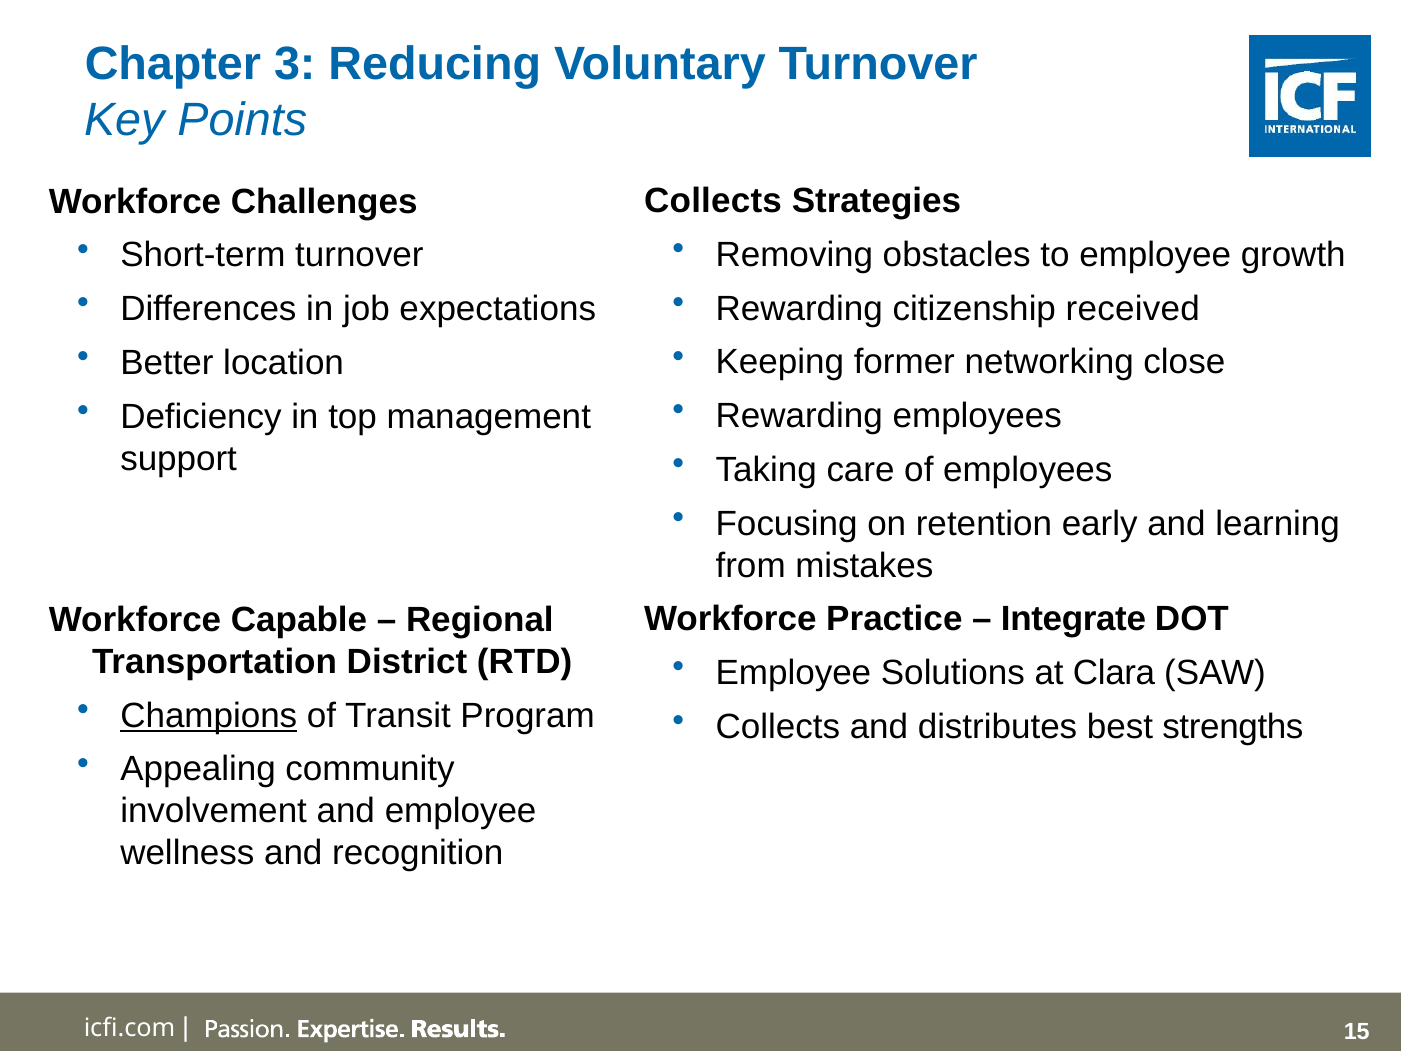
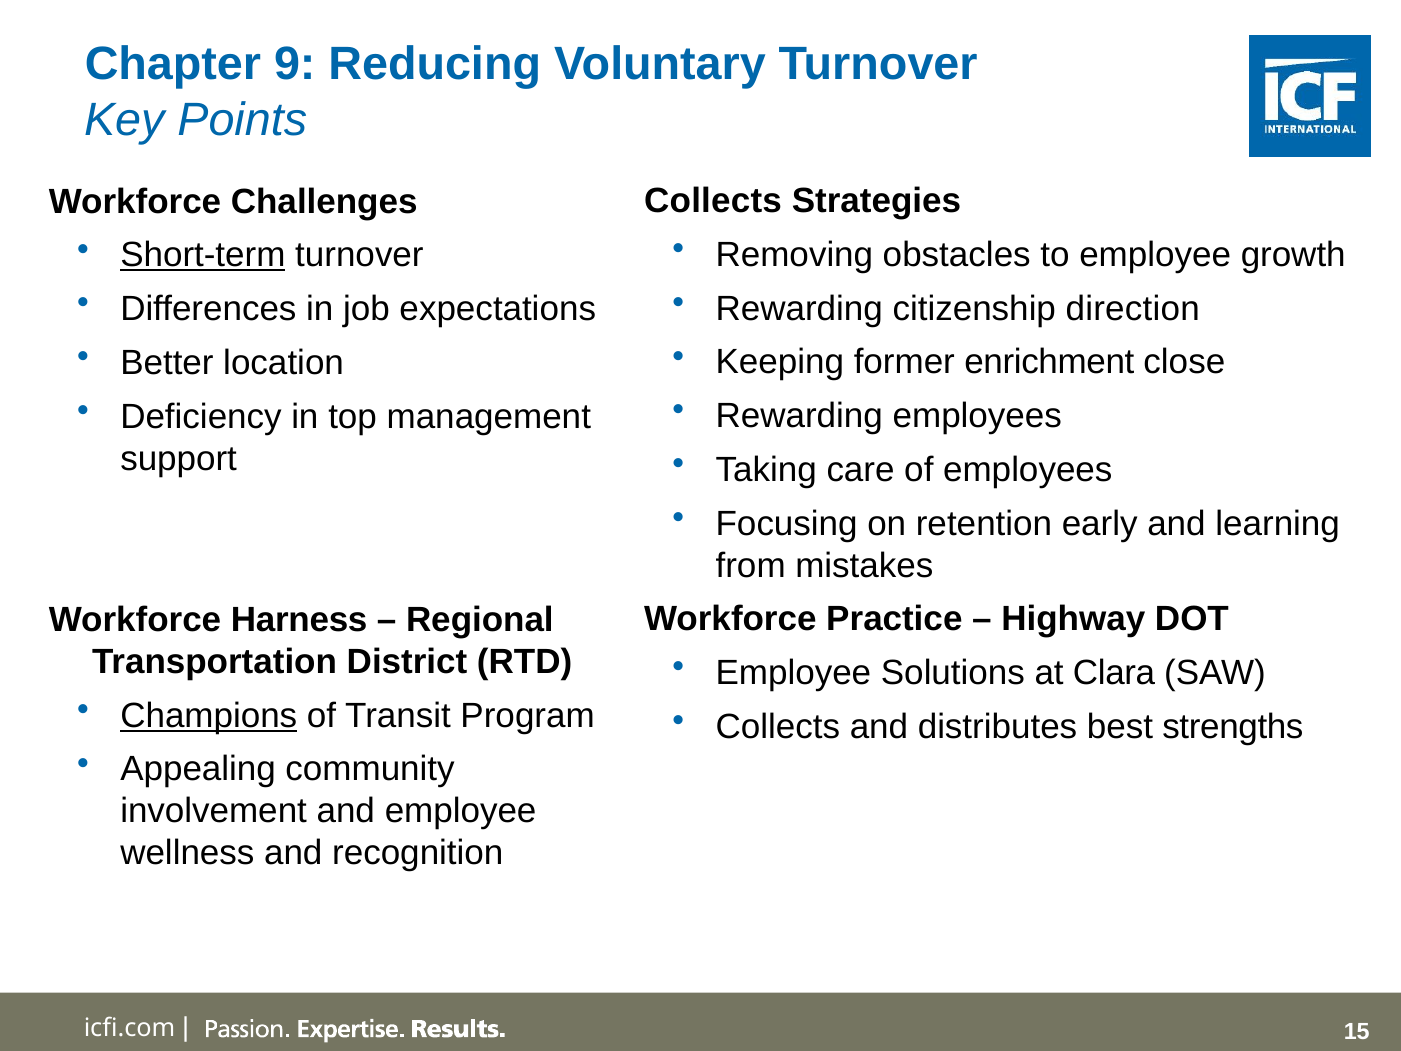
3: 3 -> 9
Short-term underline: none -> present
received: received -> direction
networking: networking -> enrichment
Integrate: Integrate -> Highway
Capable: Capable -> Harness
